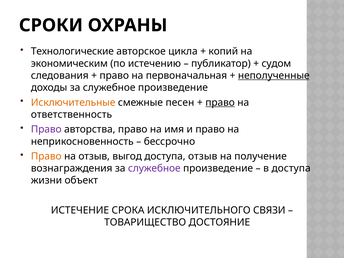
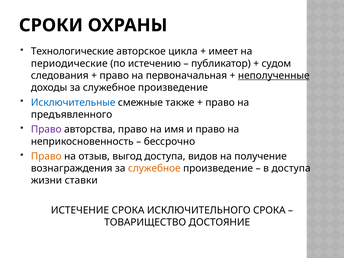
копий: копий -> имеет
экономическим: экономическим -> периодические
Исключительные colour: orange -> blue
песен: песен -> также
право at (220, 102) underline: present -> none
ответственность: ответственность -> предъявленного
доступа отзыв: отзыв -> видов
служебное at (154, 168) colour: purple -> orange
объект: объект -> ставки
ИСКЛЮЧИТЕЛЬНОГО СВЯЗИ: СВЯЗИ -> СРОКА
